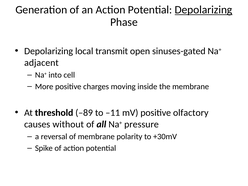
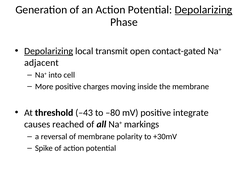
Depolarizing at (49, 51) underline: none -> present
sinuses-gated: sinuses-gated -> contact-gated
–89: –89 -> –43
–11: –11 -> –80
olfactory: olfactory -> integrate
without: without -> reached
pressure: pressure -> markings
